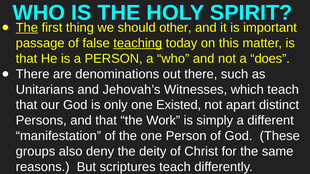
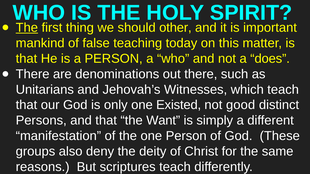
passage: passage -> mankind
teaching underline: present -> none
apart: apart -> good
Work: Work -> Want
